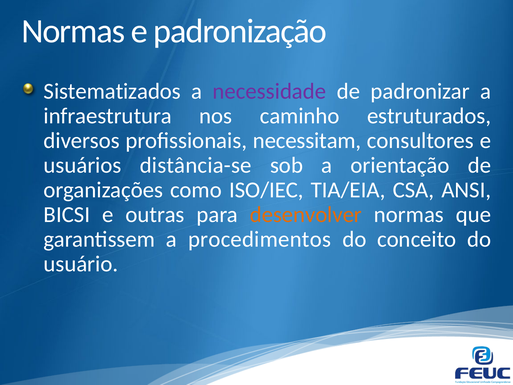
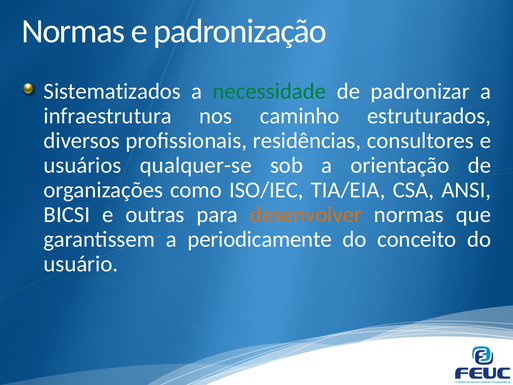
necessidade colour: purple -> green
necessitam: necessitam -> residências
distância-se: distância-se -> qualquer-se
procedimentos: procedimentos -> periodicamente
